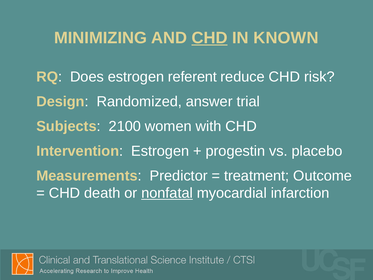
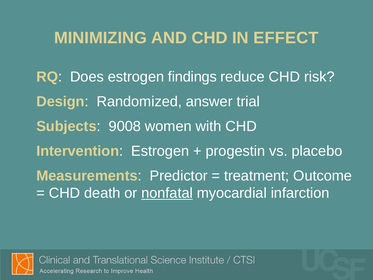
CHD at (210, 38) underline: present -> none
KNOWN: KNOWN -> EFFECT
referent: referent -> findings
2100: 2100 -> 9008
